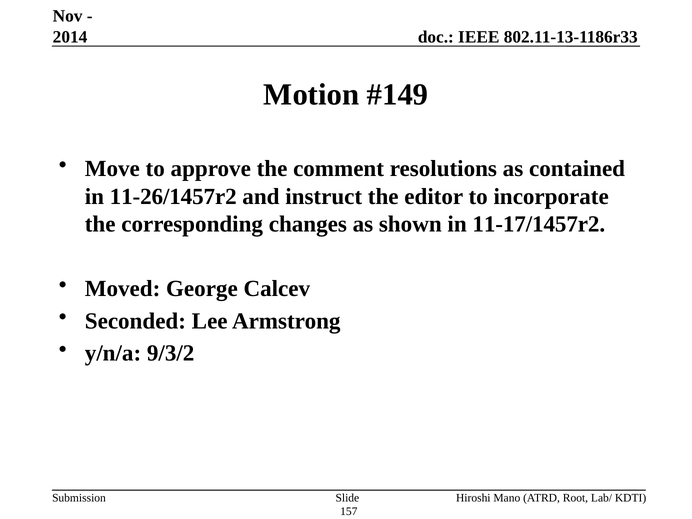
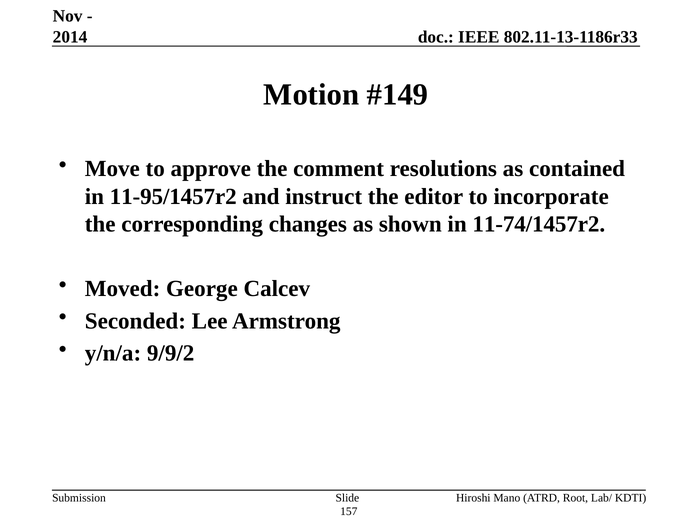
11-26/1457r2: 11-26/1457r2 -> 11-95/1457r2
11-17/1457r2: 11-17/1457r2 -> 11-74/1457r2
9/3/2: 9/3/2 -> 9/9/2
